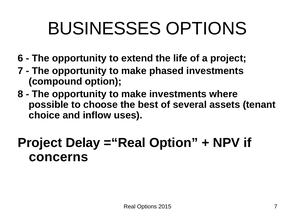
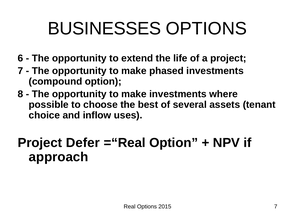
Delay: Delay -> Defer
concerns: concerns -> approach
